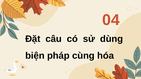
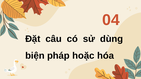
cùng: cùng -> hoặc
